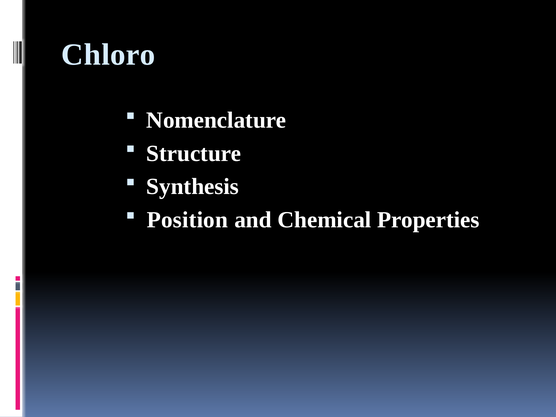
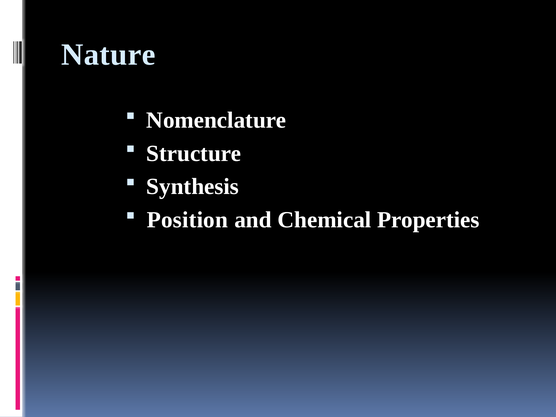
Chloro: Chloro -> Nature
